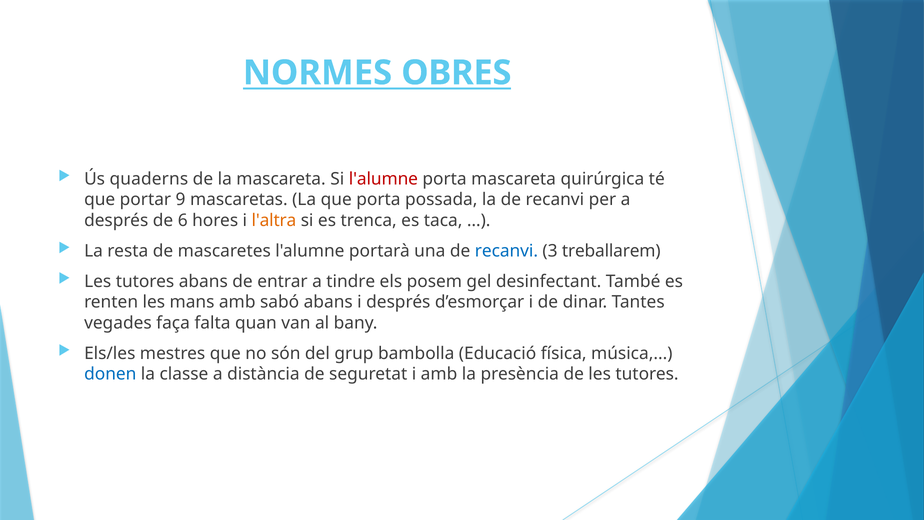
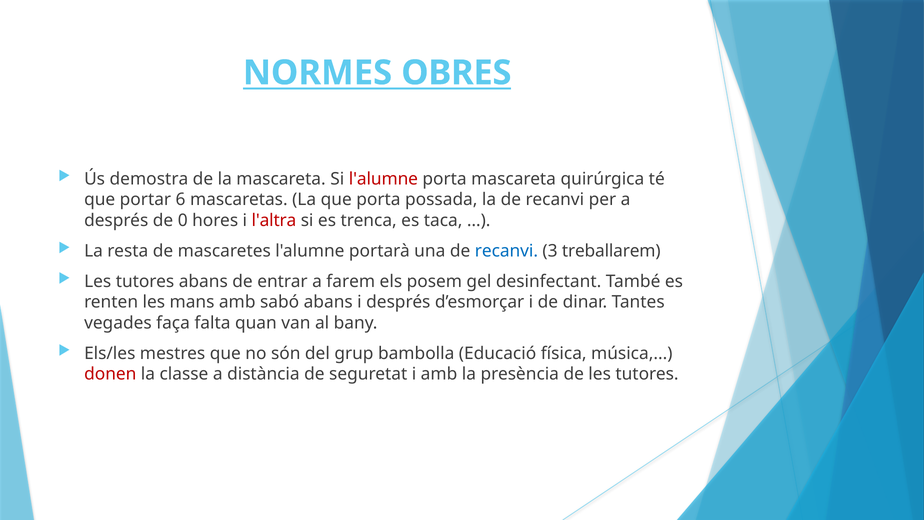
quaderns: quaderns -> demostra
9: 9 -> 6
6: 6 -> 0
l'altra colour: orange -> red
tindre: tindre -> farem
donen colour: blue -> red
